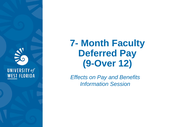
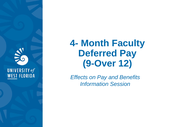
7-: 7- -> 4-
